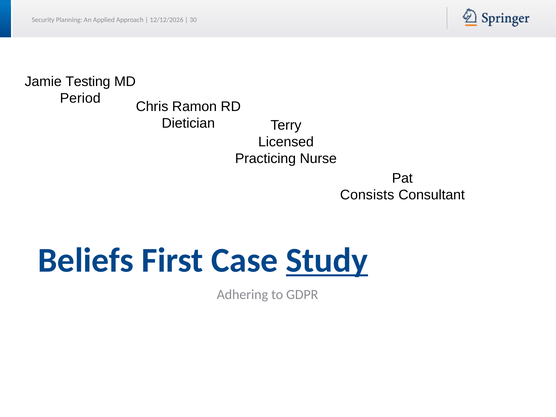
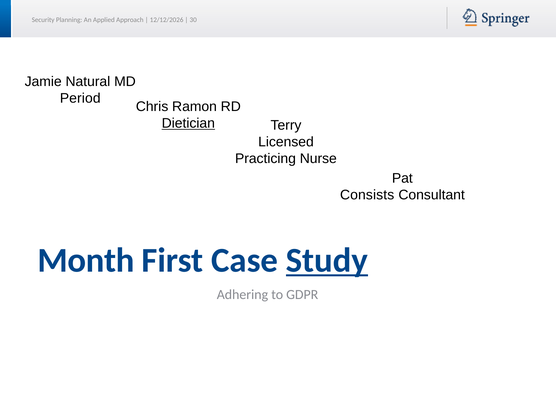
Testing: Testing -> Natural
Dietician underline: none -> present
Beliefs: Beliefs -> Month
